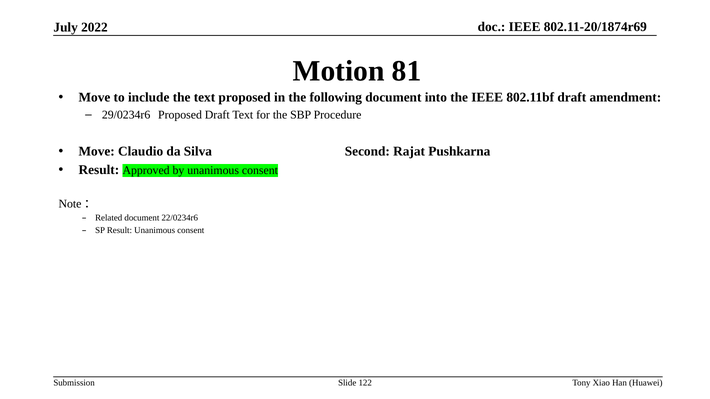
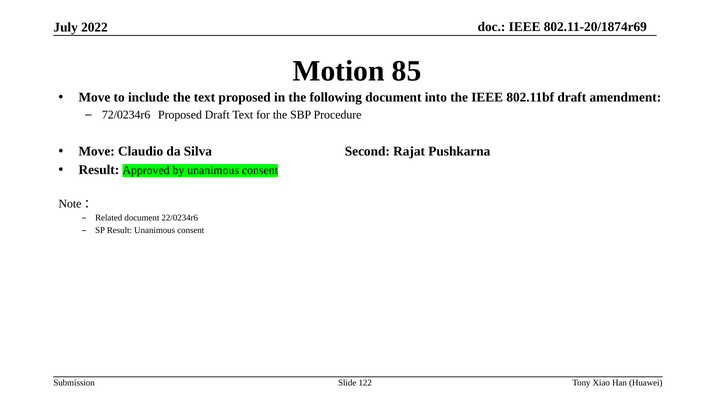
81: 81 -> 85
29/0234r6: 29/0234r6 -> 72/0234r6
